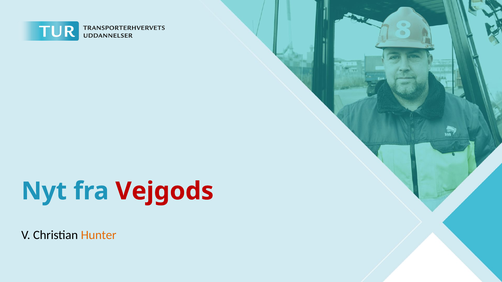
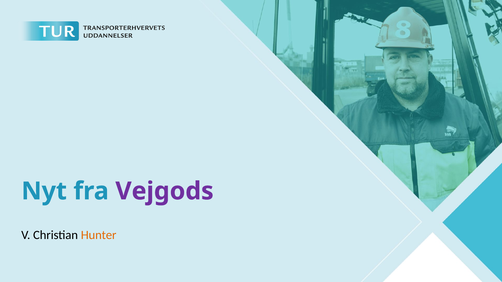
Vejgods colour: red -> purple
